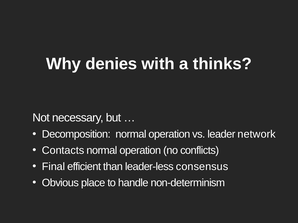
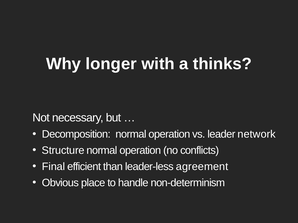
denies: denies -> longer
Contacts: Contacts -> Structure
consensus: consensus -> agreement
